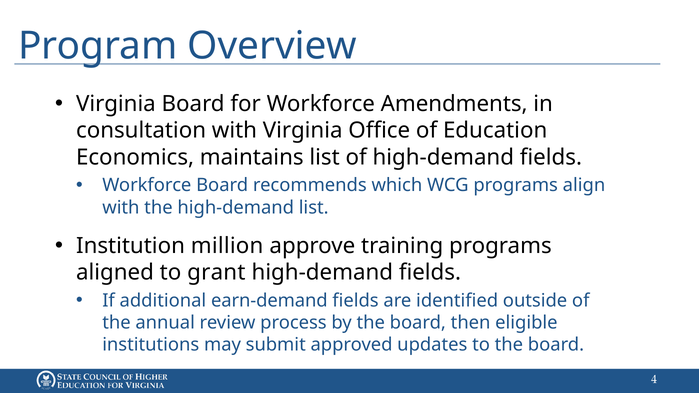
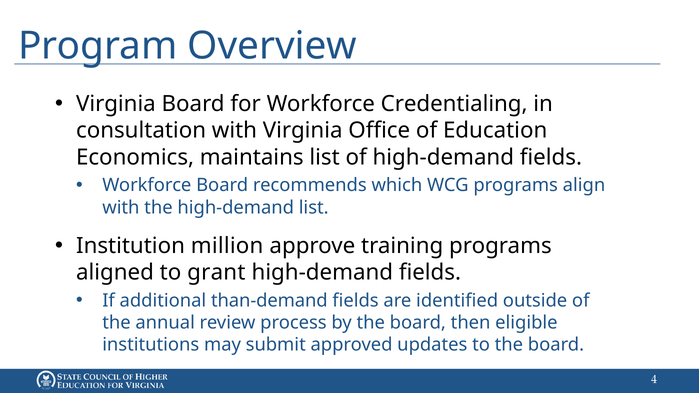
Amendments: Amendments -> Credentialing
earn-demand: earn-demand -> than-demand
